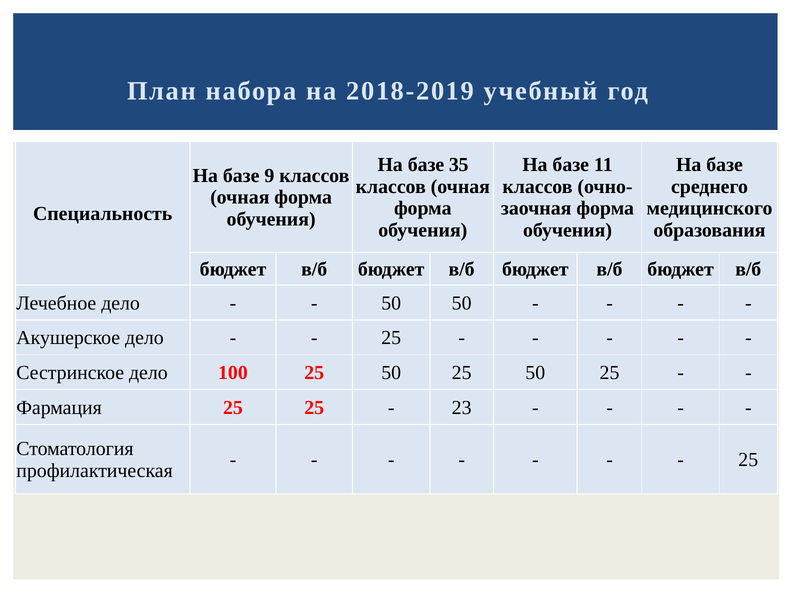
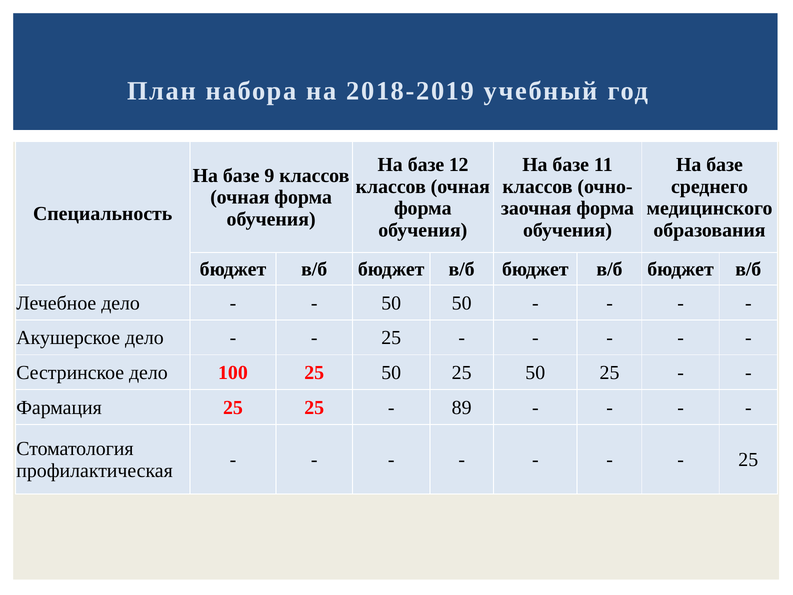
35: 35 -> 12
23: 23 -> 89
